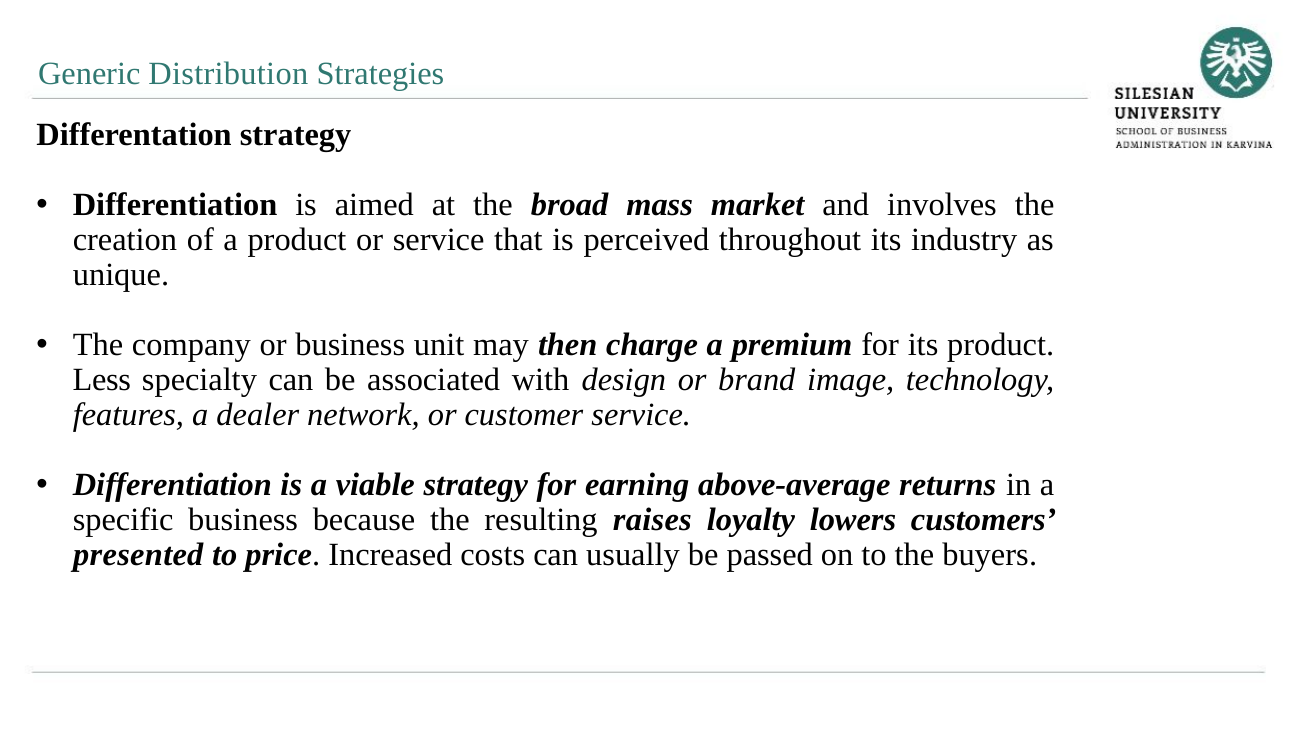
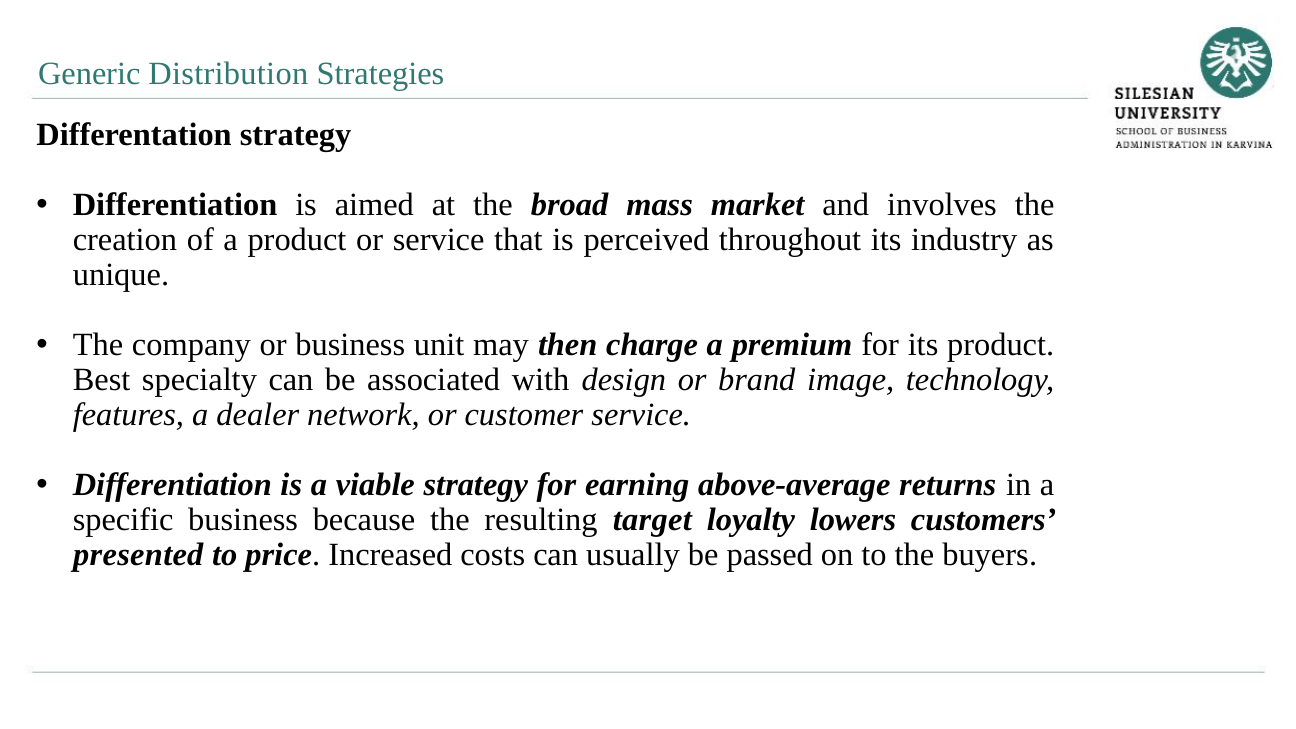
Less: Less -> Best
raises: raises -> target
